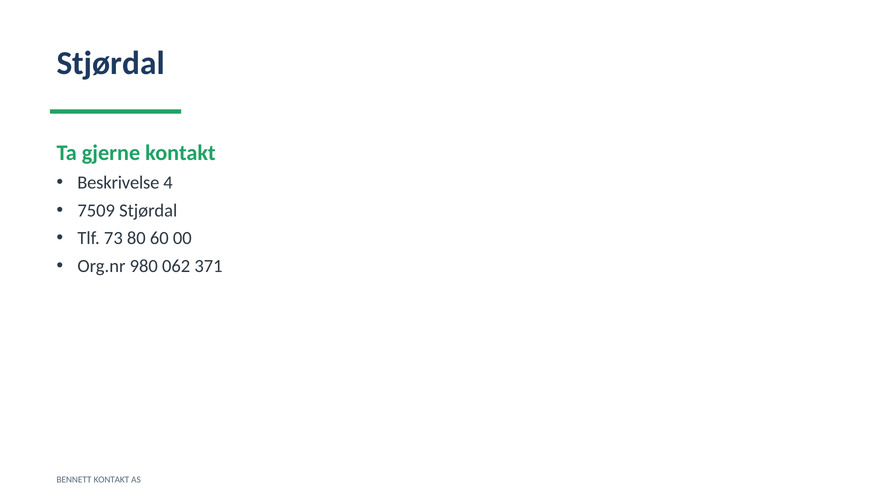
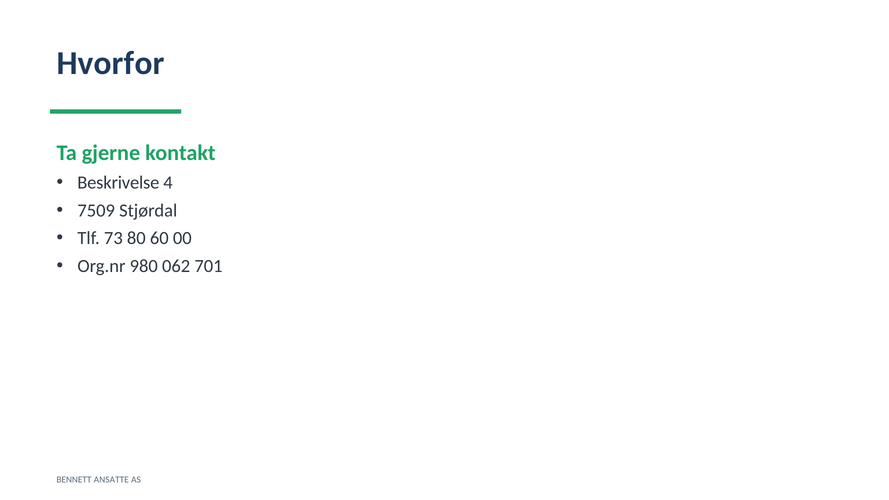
Stjørdal at (111, 63): Stjørdal -> Hvorfor
371: 371 -> 701
BENNETT KONTAKT: KONTAKT -> ANSATTE
